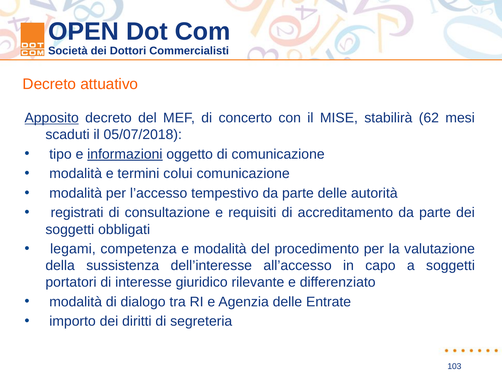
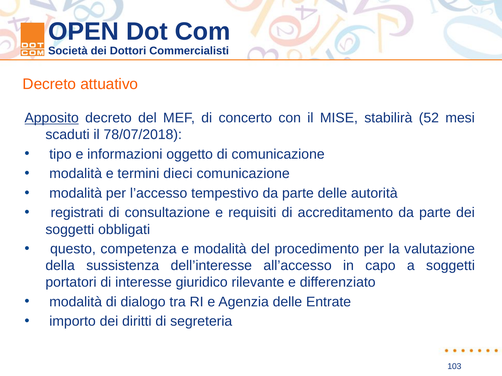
62: 62 -> 52
05/07/2018: 05/07/2018 -> 78/07/2018
informazioni underline: present -> none
colui: colui -> dieci
legami: legami -> questo
